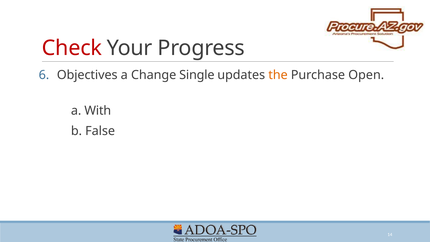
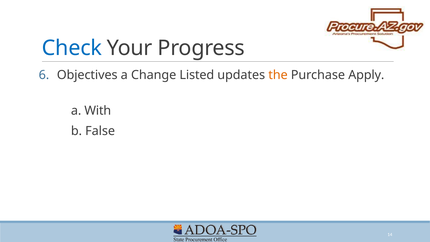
Check colour: red -> blue
Single: Single -> Listed
Open: Open -> Apply
